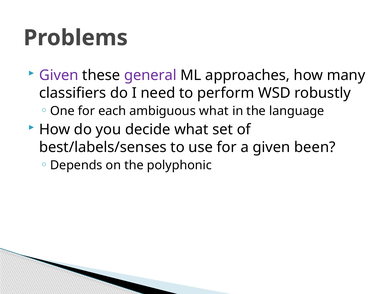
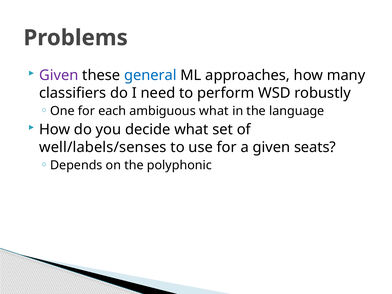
general colour: purple -> blue
best/labels/senses: best/labels/senses -> well/labels/senses
been: been -> seats
